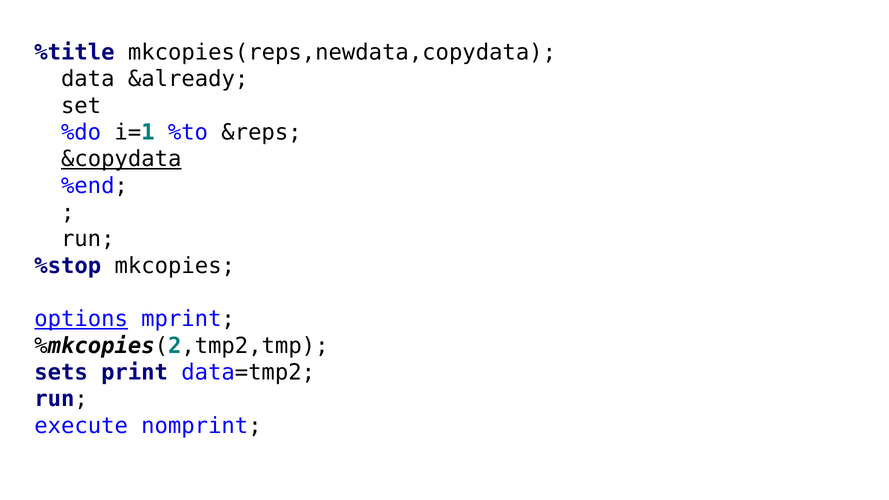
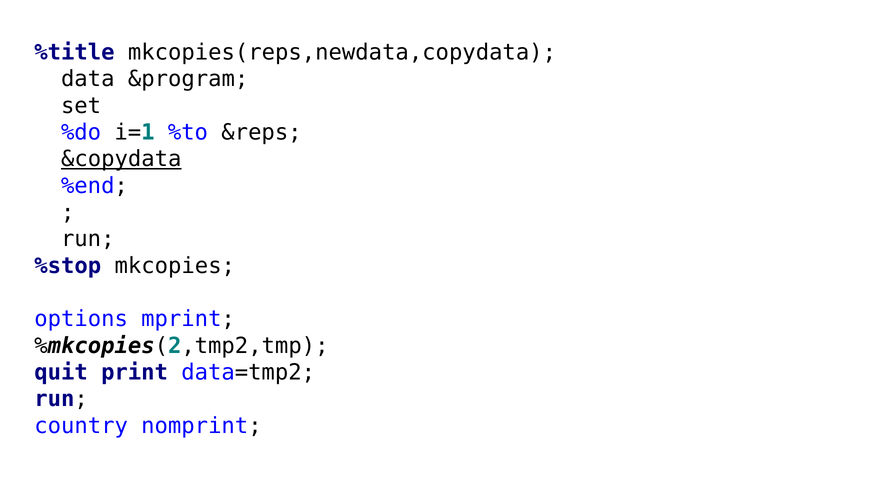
&already: &already -> &program
options underline: present -> none
sets: sets -> quit
execute: execute -> country
